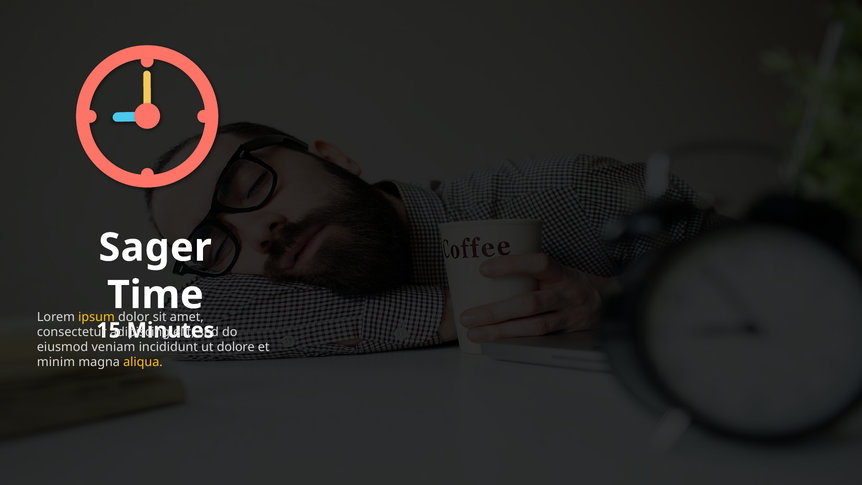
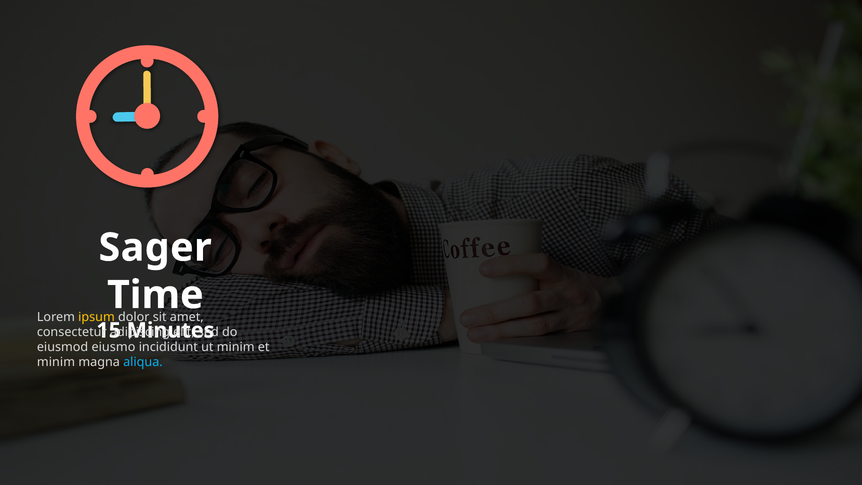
veniam: veniam -> eiusmo
dolore at (236, 347): dolore -> minim
aliqua colour: yellow -> light blue
